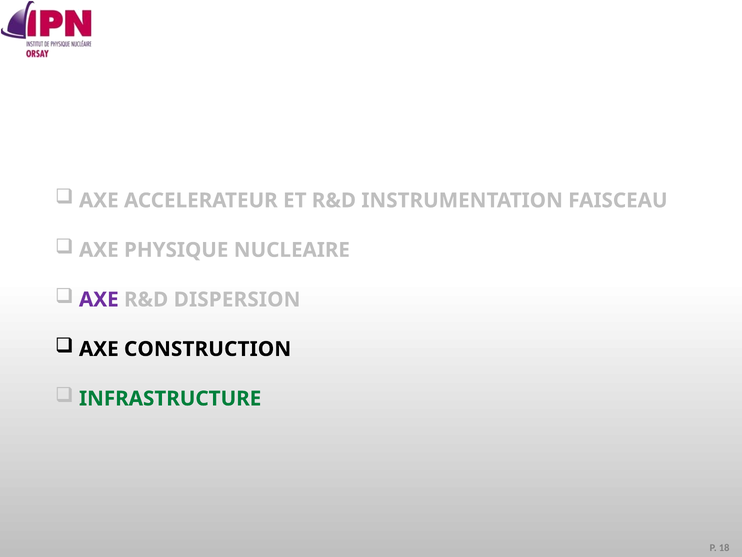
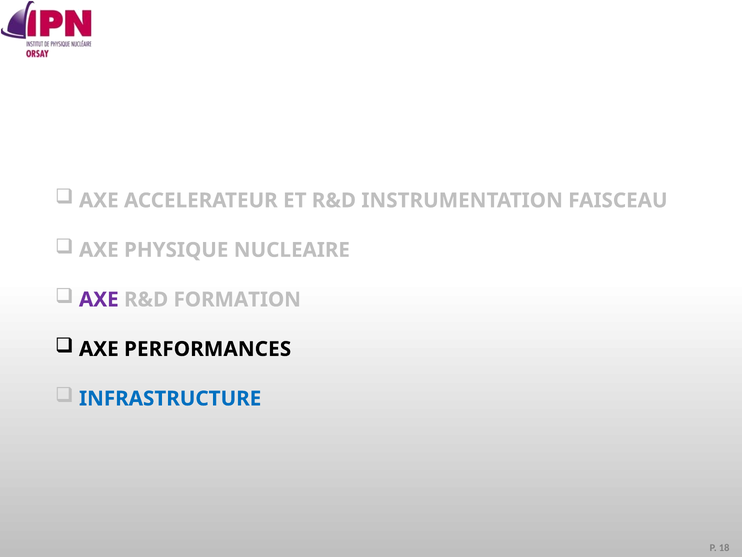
DISPERSION: DISPERSION -> FORMATION
CONSTRUCTION: CONSTRUCTION -> PERFORMANCES
INFRASTRUCTURE colour: green -> blue
